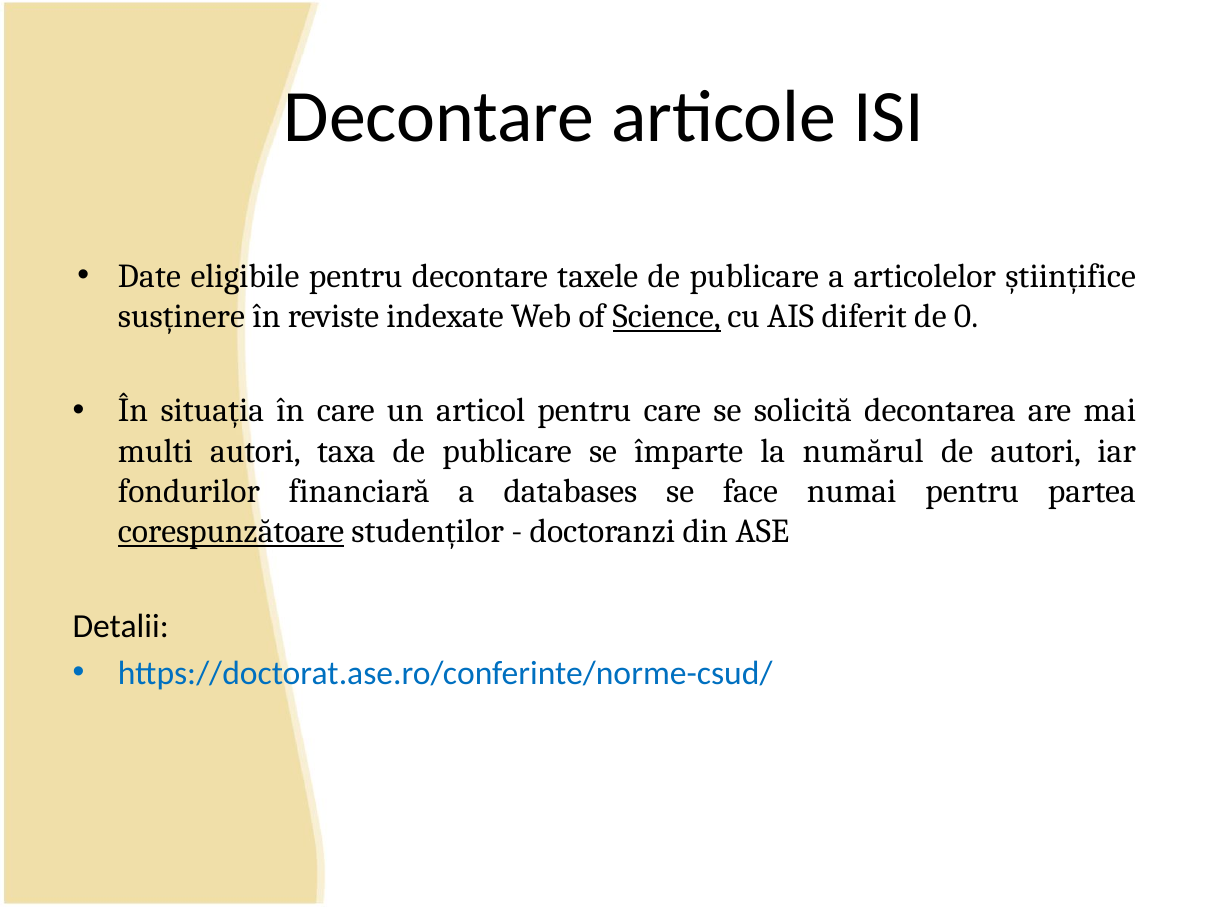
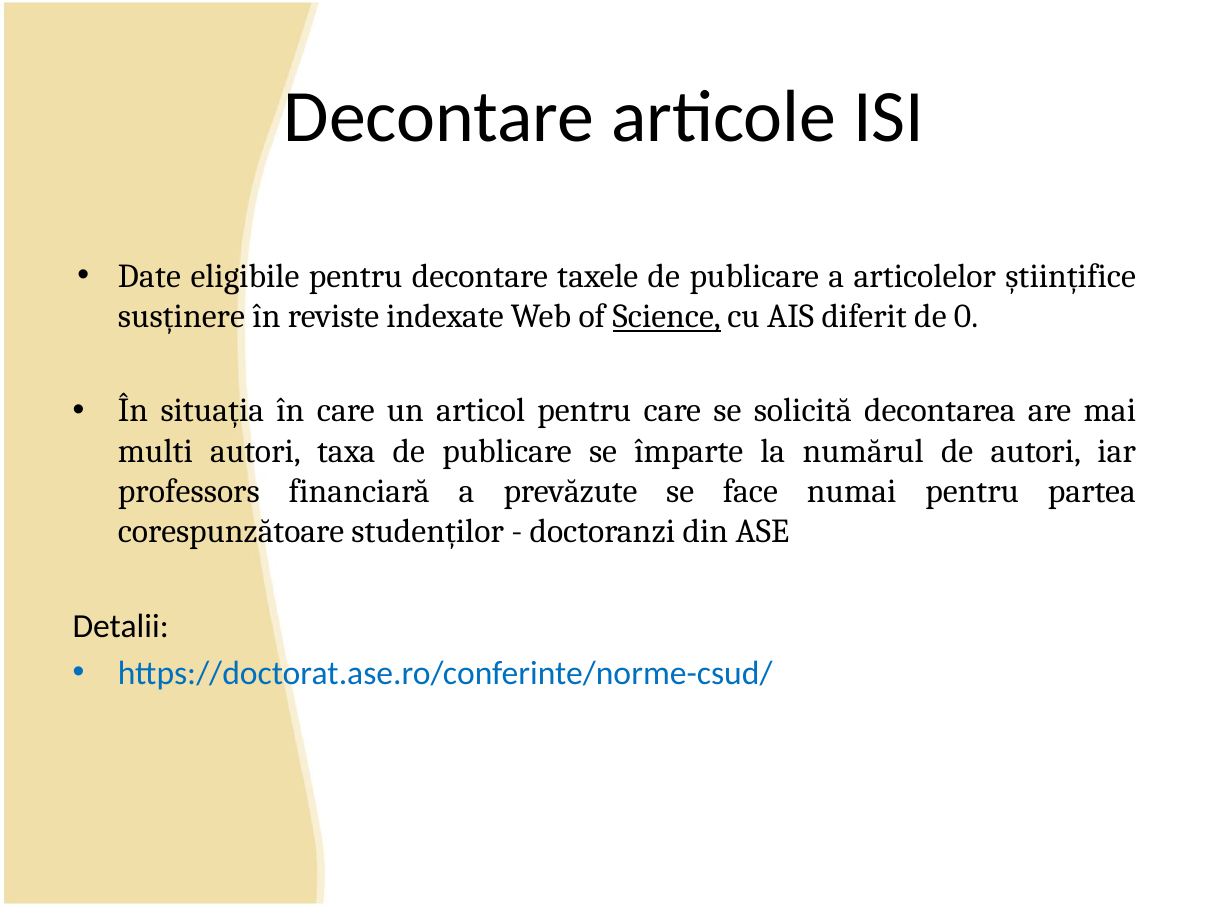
fondurilor: fondurilor -> professors
databases: databases -> prevăzute
corespunzătoare underline: present -> none
